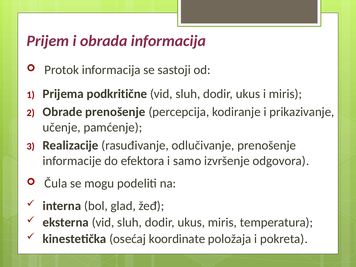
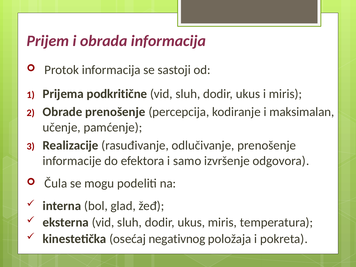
prikazivanje: prikazivanje -> maksimalan
koordinate: koordinate -> negativnog
